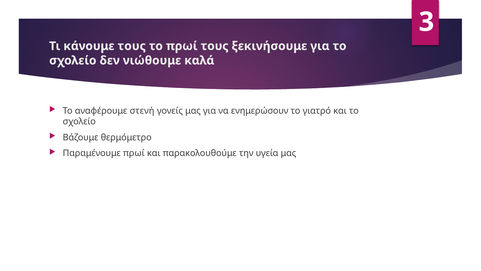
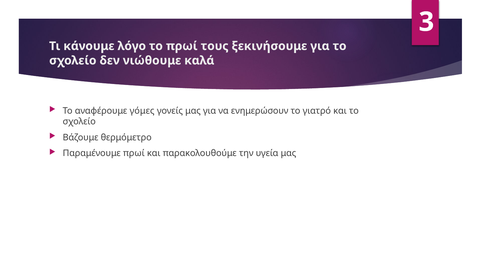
κάνουμε τους: τους -> λόγο
στενή: στενή -> γόμες
